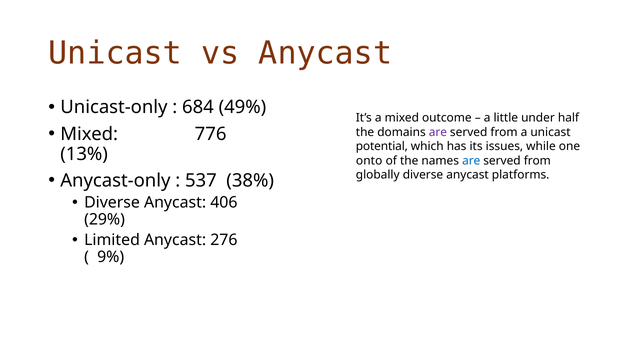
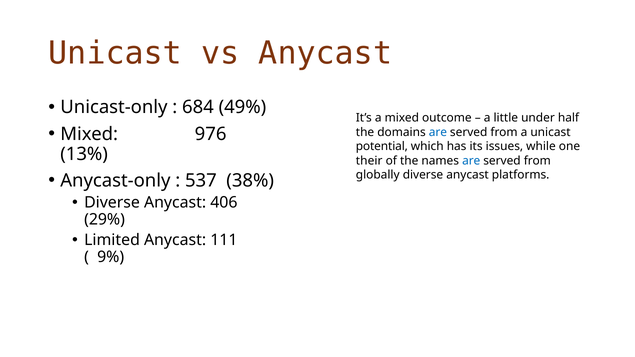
776: 776 -> 976
are at (438, 132) colour: purple -> blue
onto: onto -> their
276: 276 -> 111
